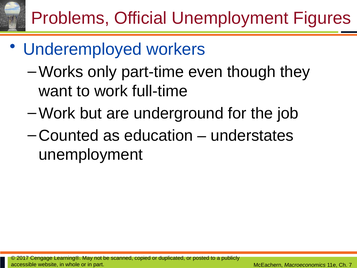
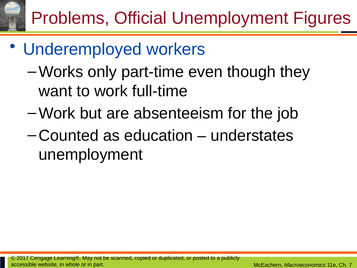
underground: underground -> absenteeism
